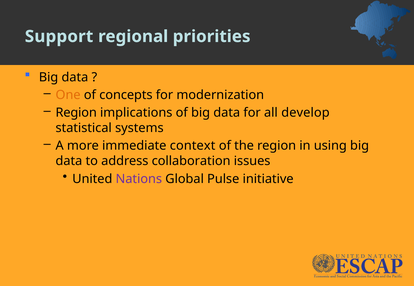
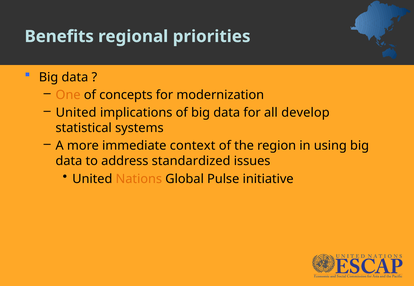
Support: Support -> Benefits
Region at (76, 113): Region -> United
collaboration: collaboration -> standardized
Nations colour: purple -> orange
